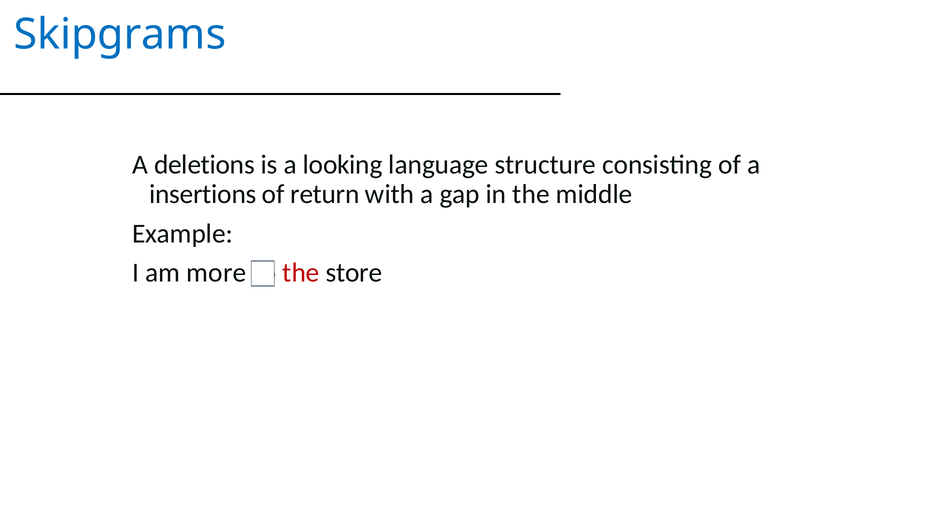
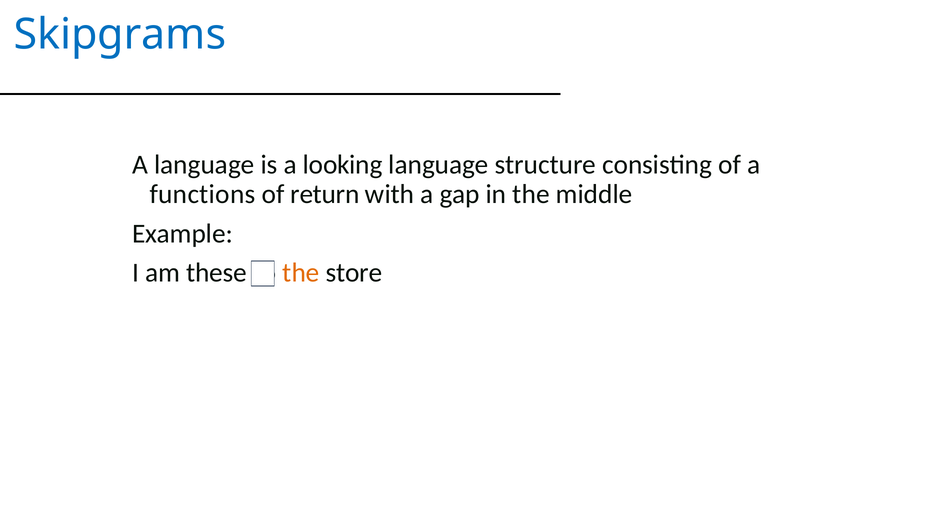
A deletions: deletions -> language
insertions: insertions -> functions
more: more -> these
the at (301, 273) colour: red -> orange
